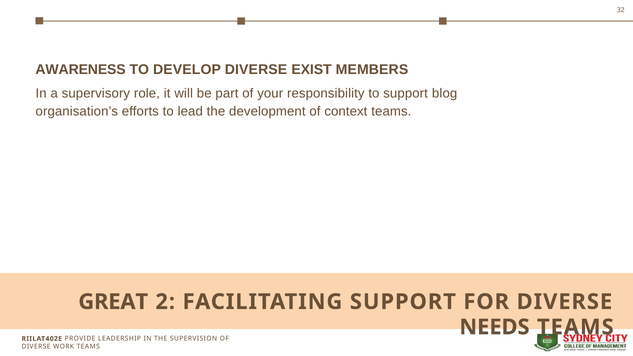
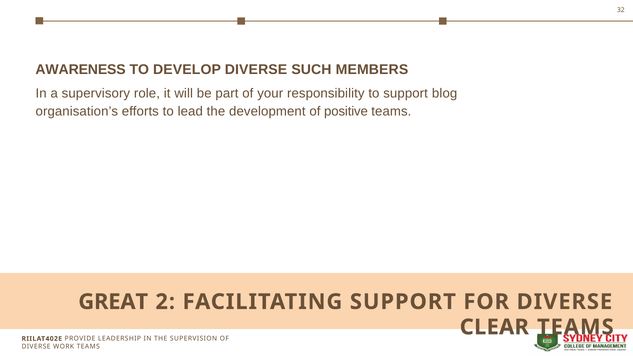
EXIST: EXIST -> SUCH
context: context -> positive
NEEDS: NEEDS -> CLEAR
